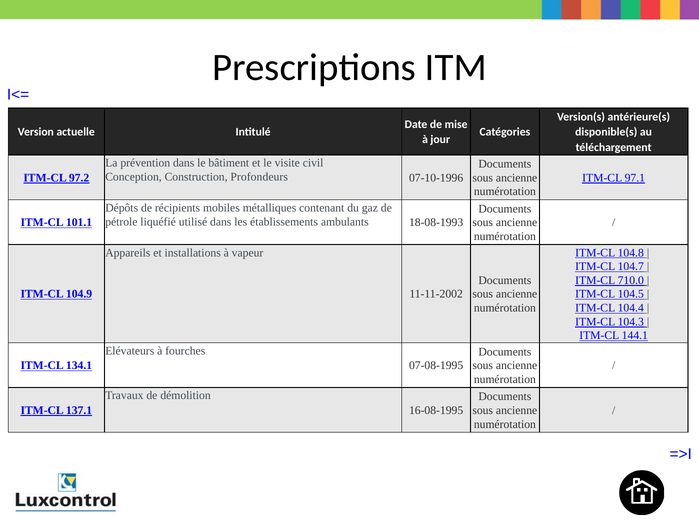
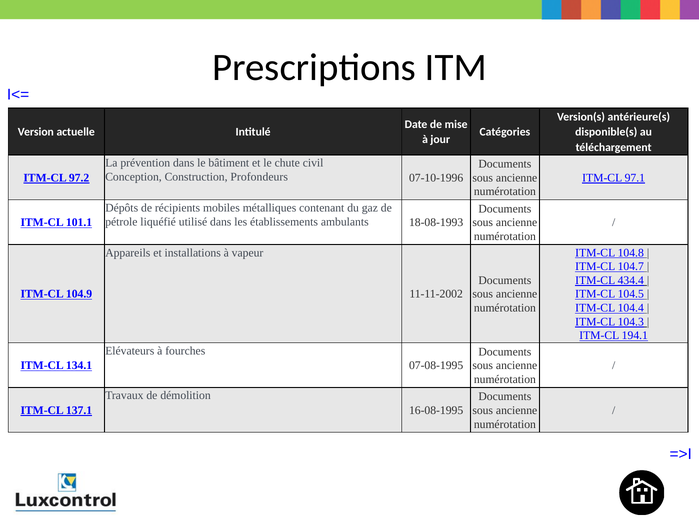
visite: visite -> chute
710.0: 710.0 -> 434.4
144.1: 144.1 -> 194.1
